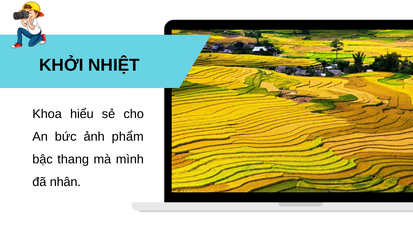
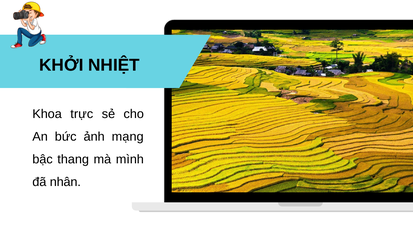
hiểu: hiểu -> trực
phẩm: phẩm -> mạng
